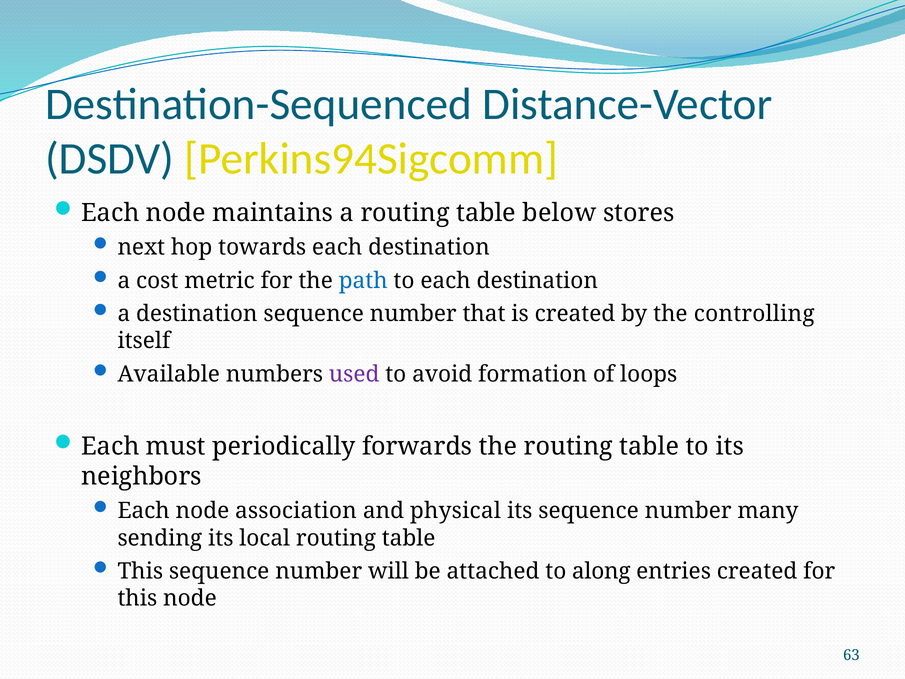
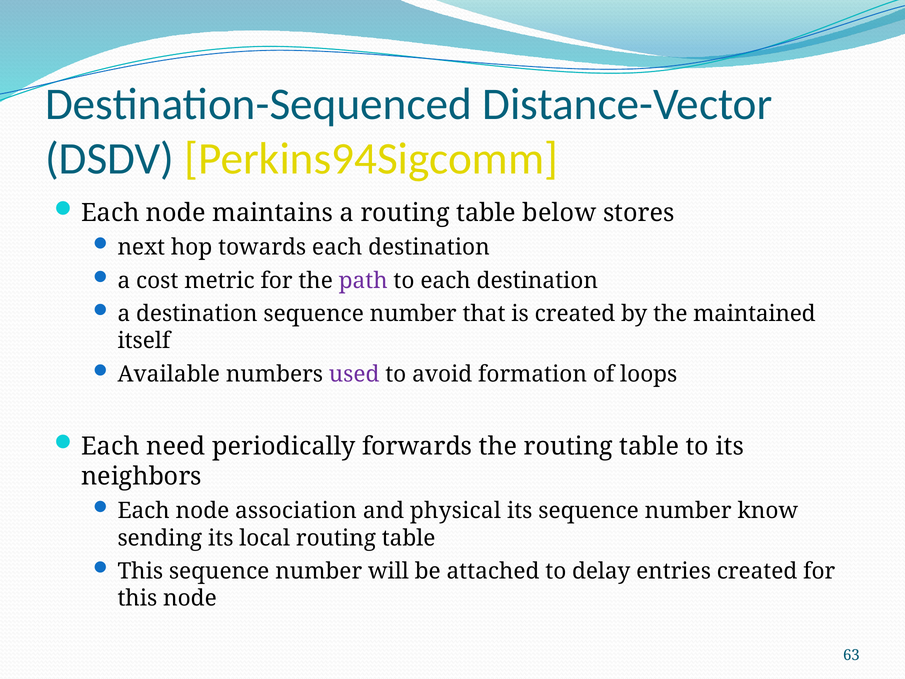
path colour: blue -> purple
controlling: controlling -> maintained
must: must -> need
many: many -> know
along: along -> delay
